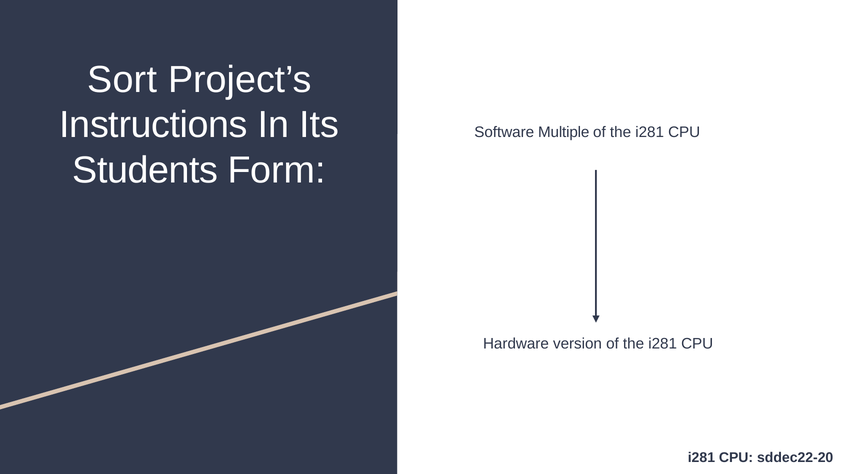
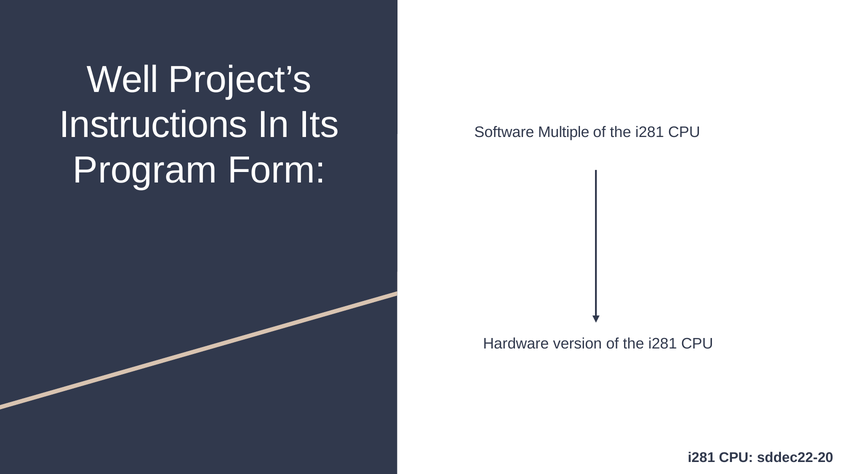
Sort: Sort -> Well
Students: Students -> Program
